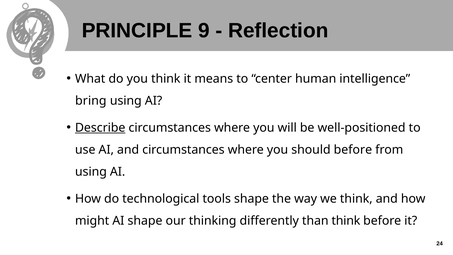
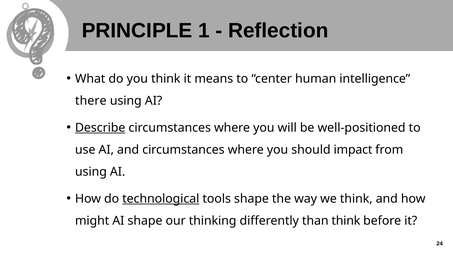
9: 9 -> 1
bring: bring -> there
should before: before -> impact
technological underline: none -> present
